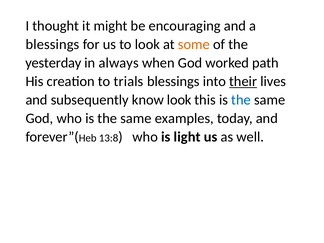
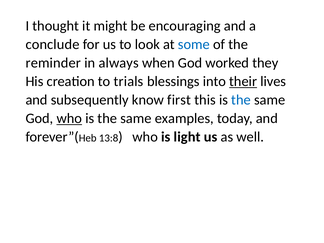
blessings at (52, 44): blessings -> conclude
some colour: orange -> blue
yesterday: yesterday -> reminder
path: path -> they
know look: look -> first
who at (69, 118) underline: none -> present
